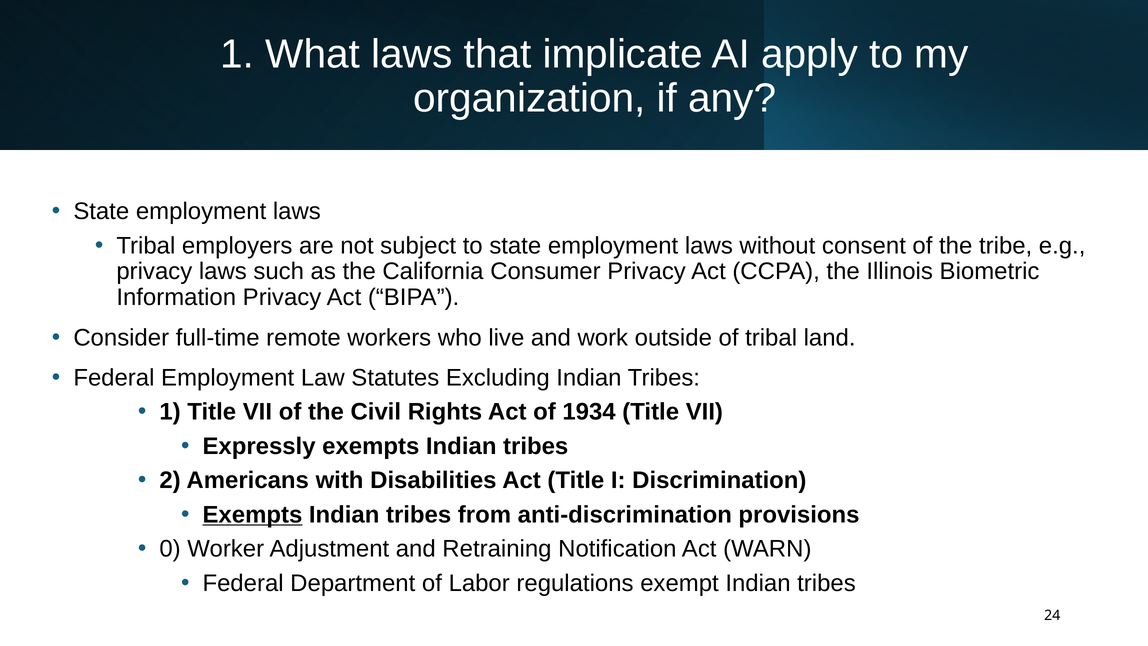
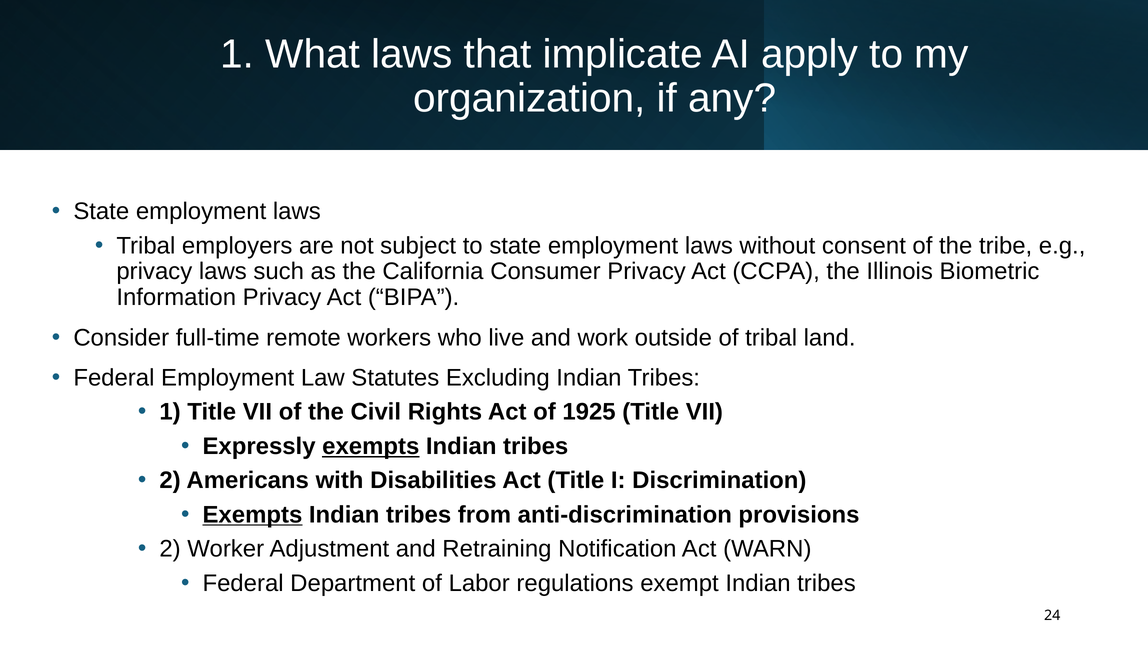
1934: 1934 -> 1925
exempts at (371, 446) underline: none -> present
0 at (170, 549): 0 -> 2
